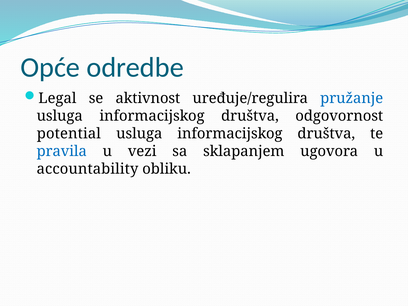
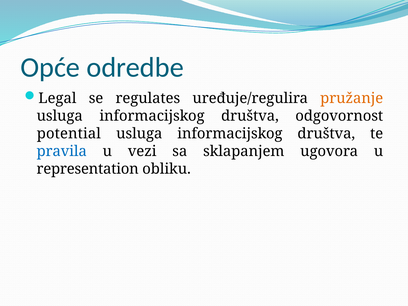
aktivnost: aktivnost -> regulates
pružanje colour: blue -> orange
accountability: accountability -> representation
